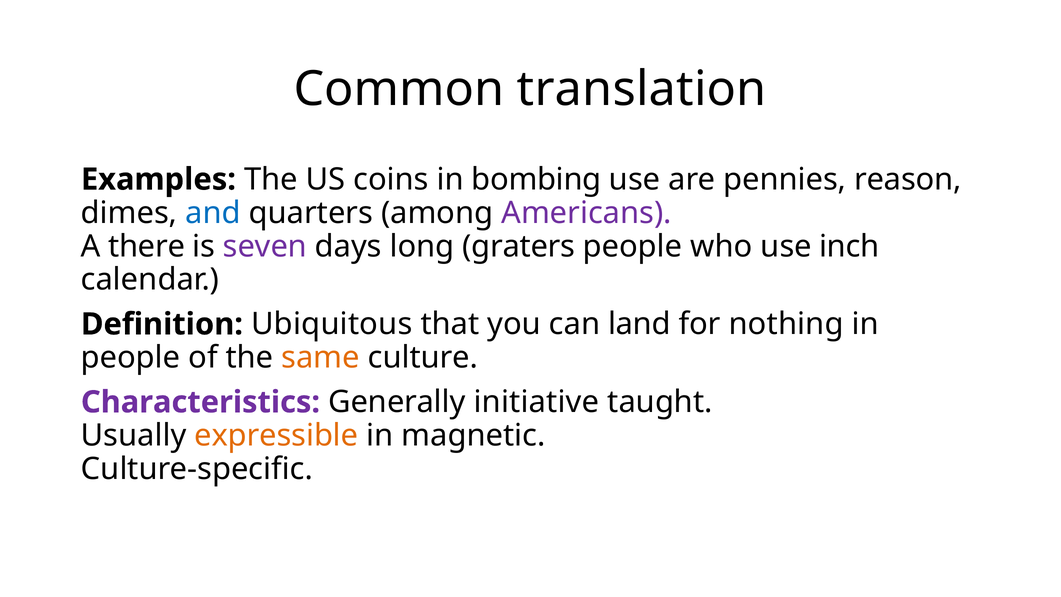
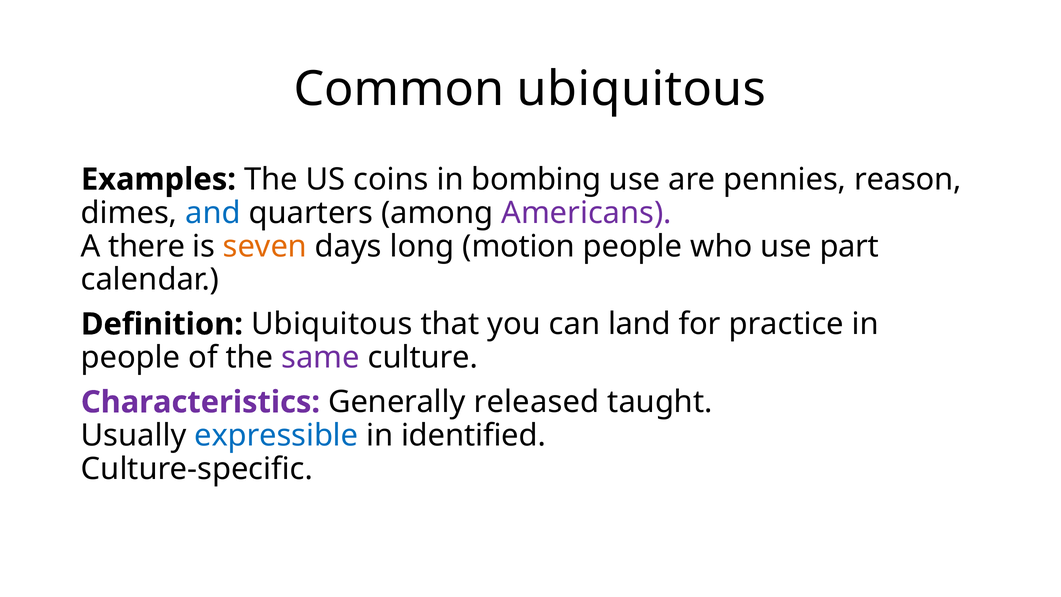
Common translation: translation -> ubiquitous
seven colour: purple -> orange
graters: graters -> motion
inch: inch -> part
nothing: nothing -> practice
same colour: orange -> purple
initiative: initiative -> released
expressible colour: orange -> blue
magnetic: magnetic -> identified
